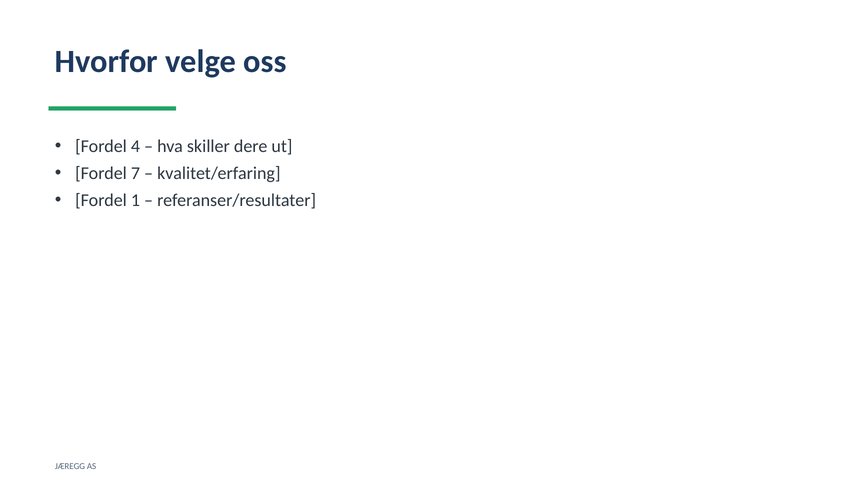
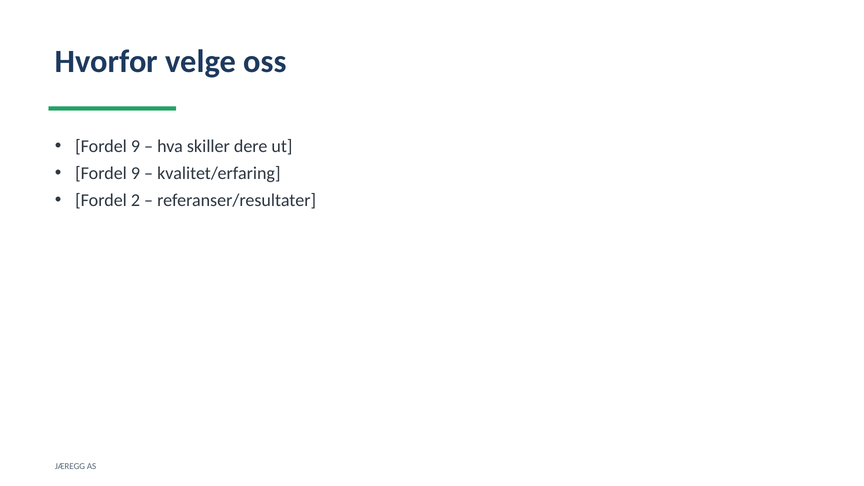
4 at (135, 146): 4 -> 9
7 at (135, 173): 7 -> 9
1: 1 -> 2
